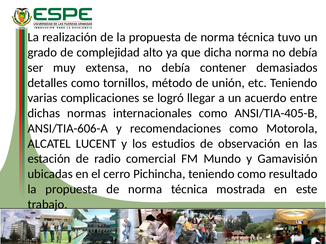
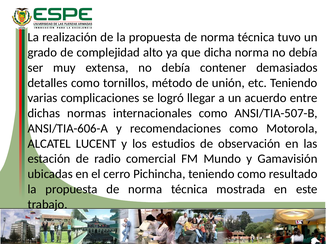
ANSI/TIA-405-B: ANSI/TIA-405-B -> ANSI/TIA-507-B
